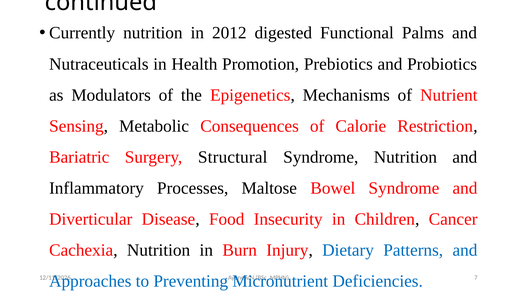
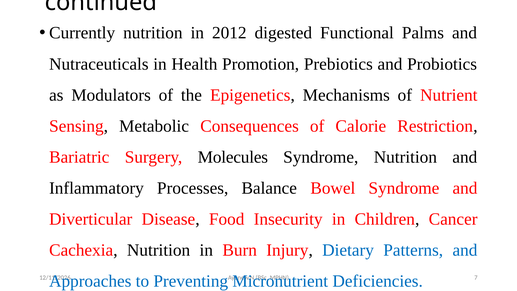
Structural: Structural -> Molecules
Maltose: Maltose -> Balance
